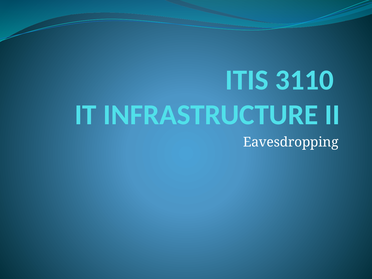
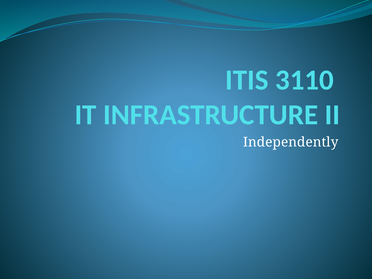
Eavesdropping: Eavesdropping -> Independently
